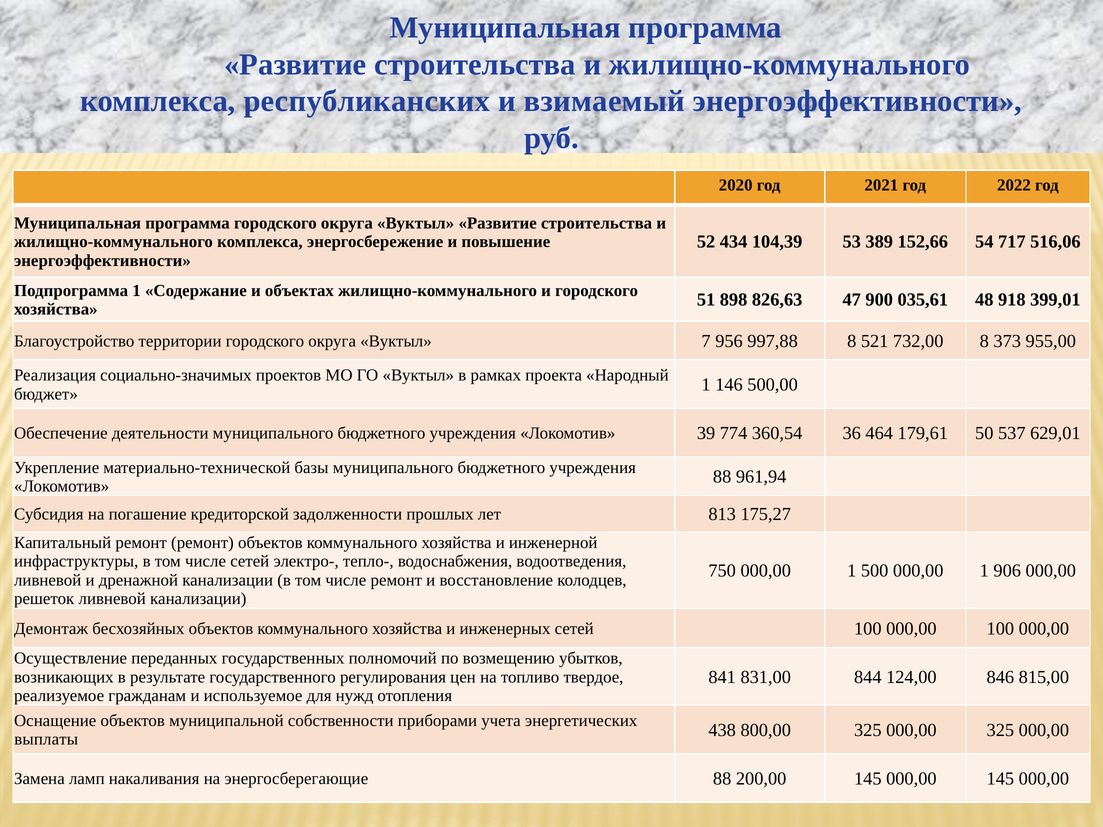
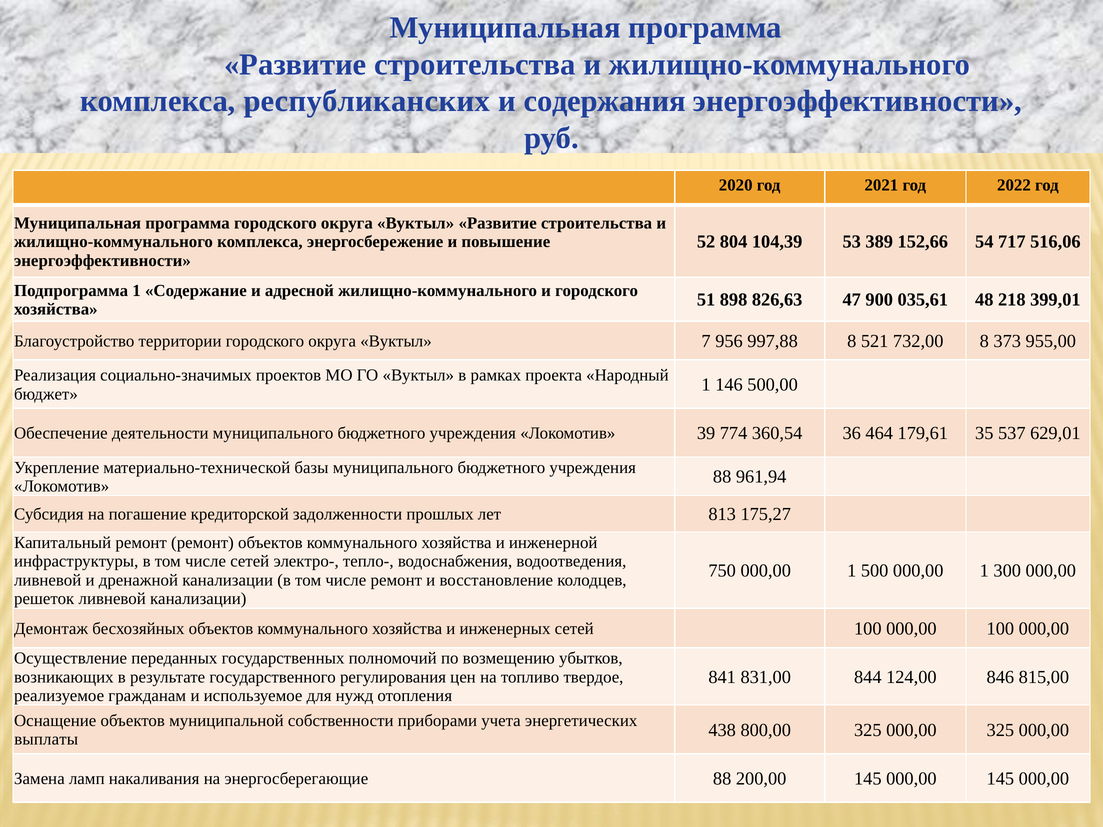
взимаемый: взимаемый -> содержания
434: 434 -> 804
объектах: объектах -> адресной
918: 918 -> 218
50: 50 -> 35
906: 906 -> 300
